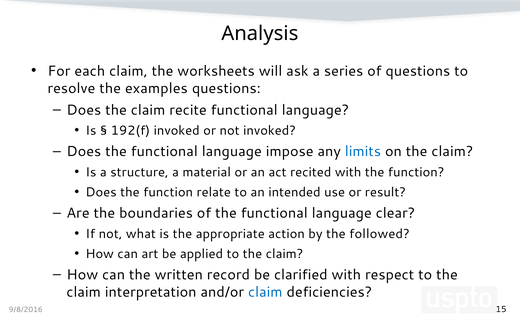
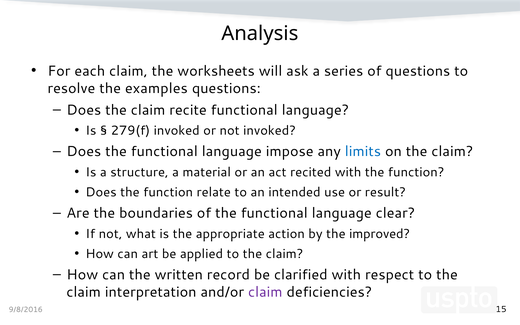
192(f: 192(f -> 279(f
followed: followed -> improved
claim at (265, 292) colour: blue -> purple
